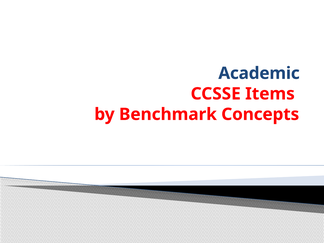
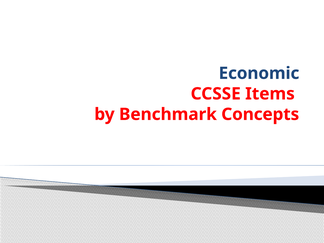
Academic: Academic -> Economic
